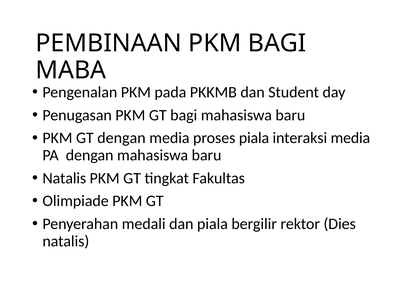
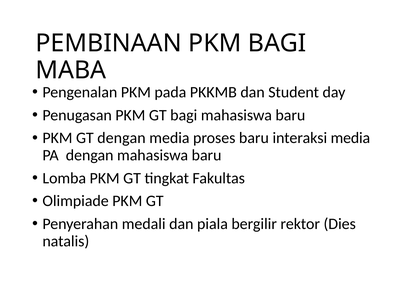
proses piala: piala -> baru
Natalis at (64, 178): Natalis -> Lomba
